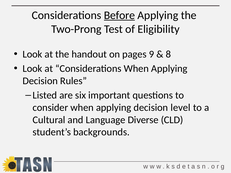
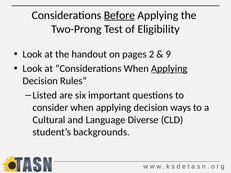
9: 9 -> 2
8: 8 -> 9
Applying at (169, 69) underline: none -> present
level: level -> ways
